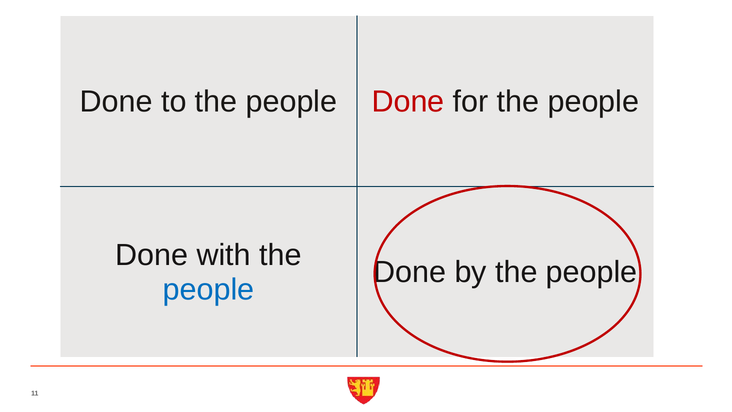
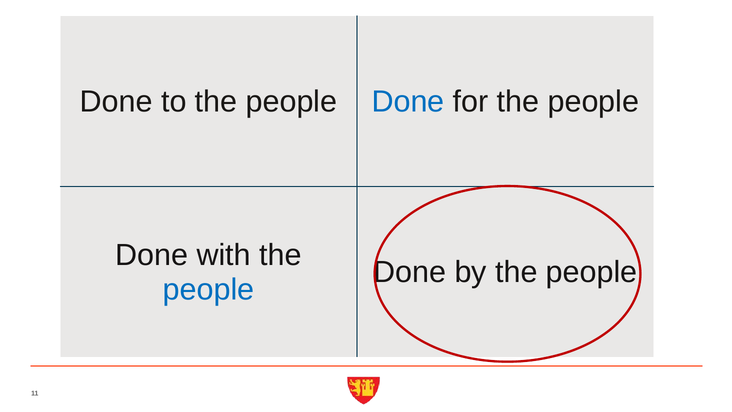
Done at (408, 101) colour: red -> blue
